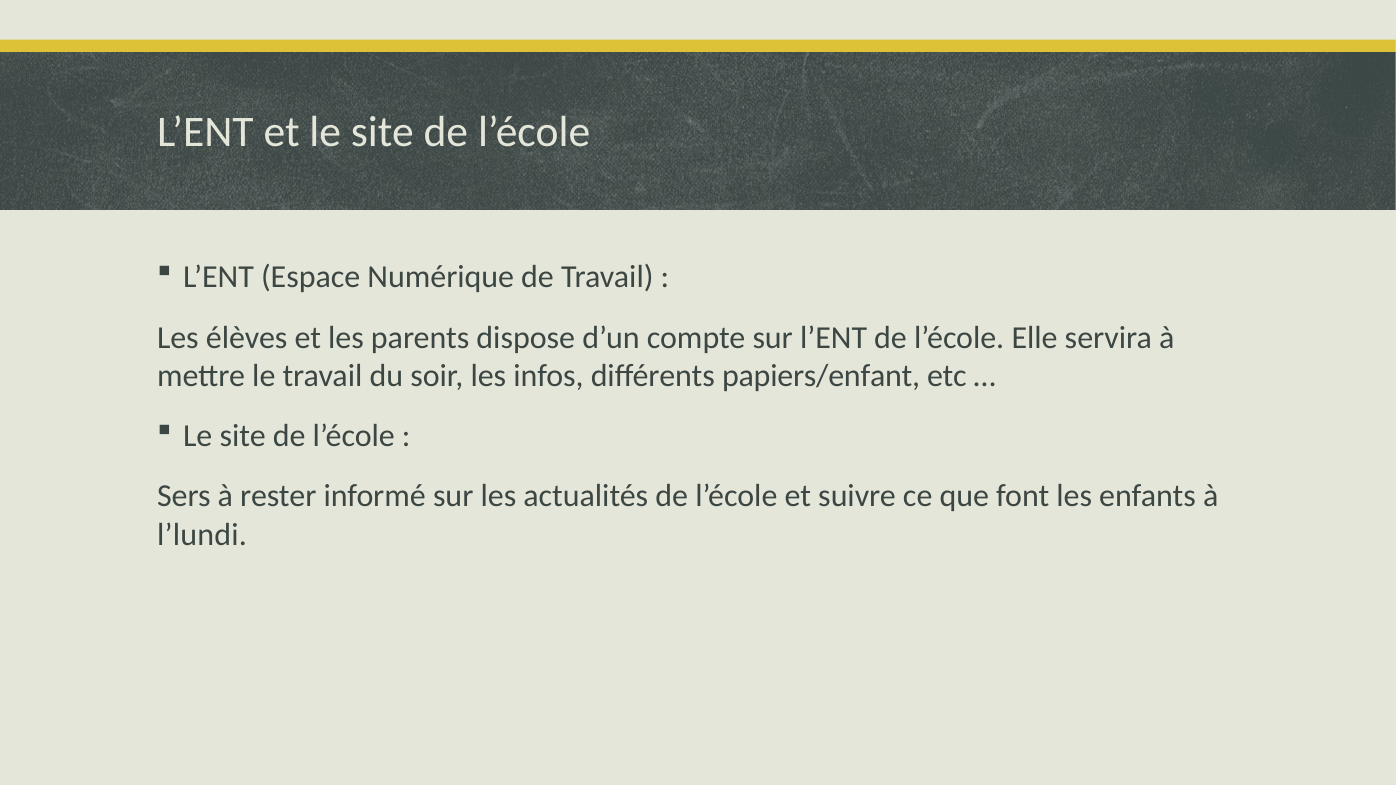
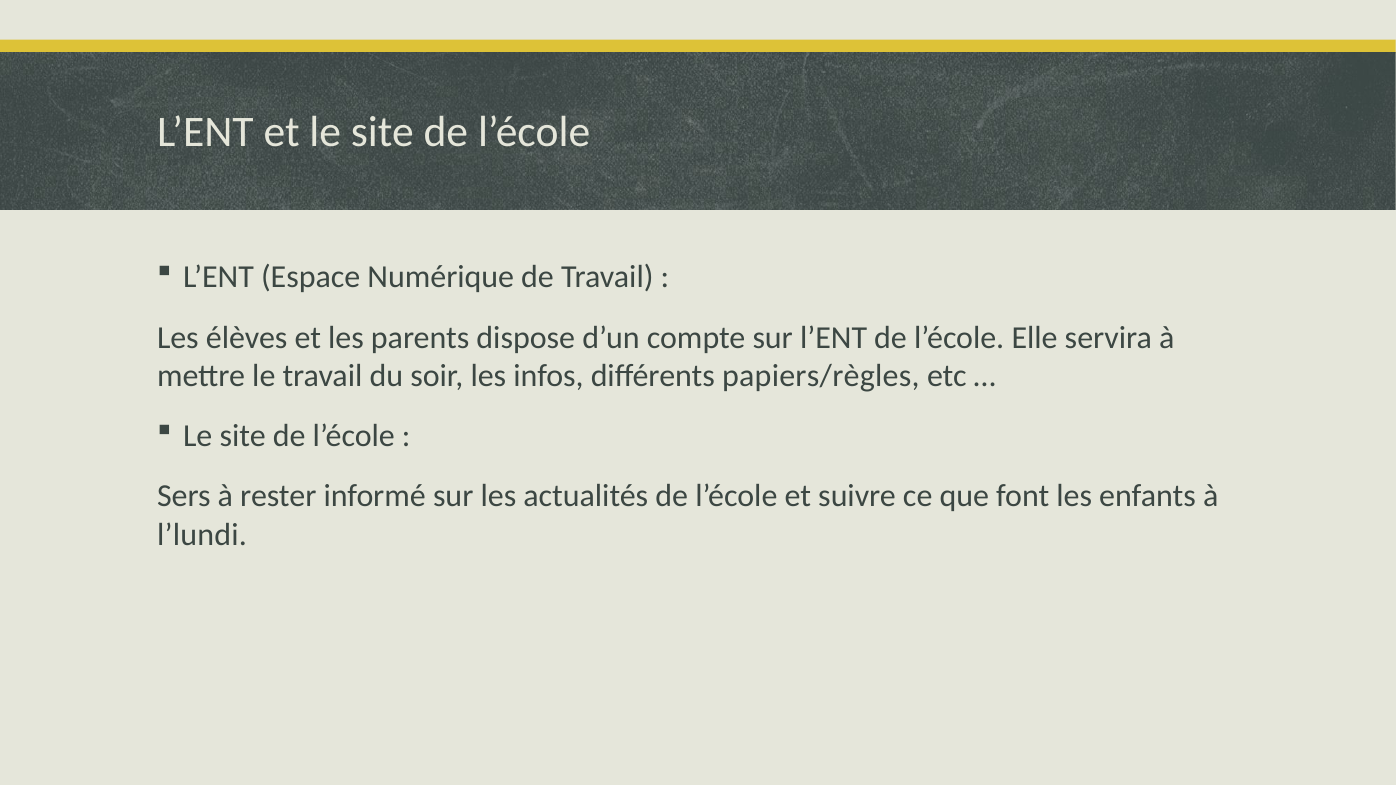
papiers/enfant: papiers/enfant -> papiers/règles
